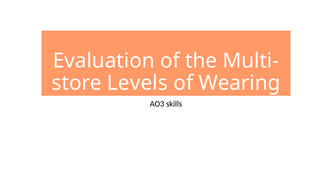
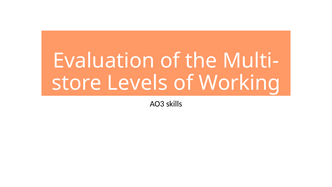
Wearing: Wearing -> Working
